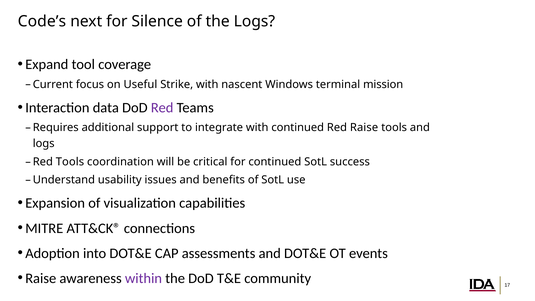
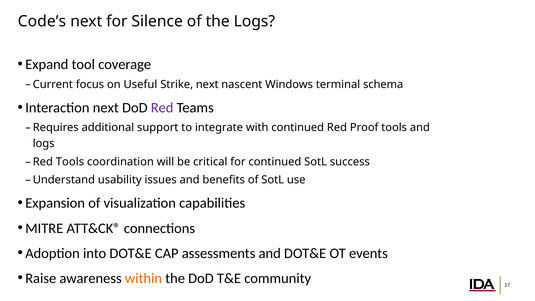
Strike with: with -> next
mission: mission -> schema
Interaction data: data -> next
Red Raise: Raise -> Proof
within colour: purple -> orange
